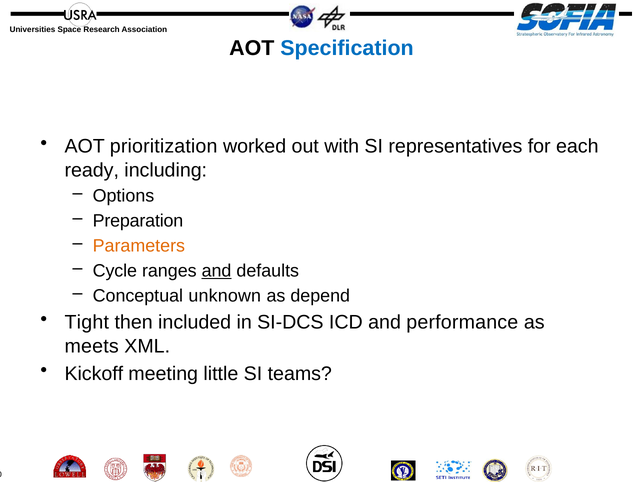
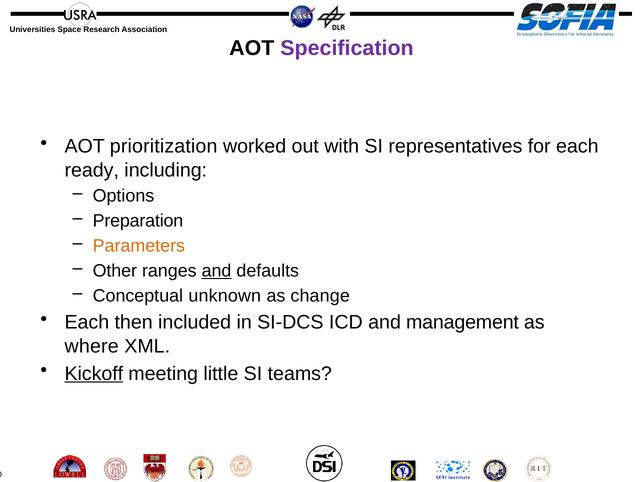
Specification colour: blue -> purple
Cycle: Cycle -> Other
depend: depend -> change
Tight at (87, 323): Tight -> Each
performance: performance -> management
meets: meets -> where
Kickoff underline: none -> present
